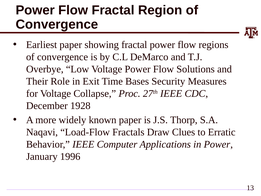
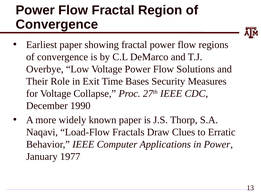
1928: 1928 -> 1990
1996: 1996 -> 1977
